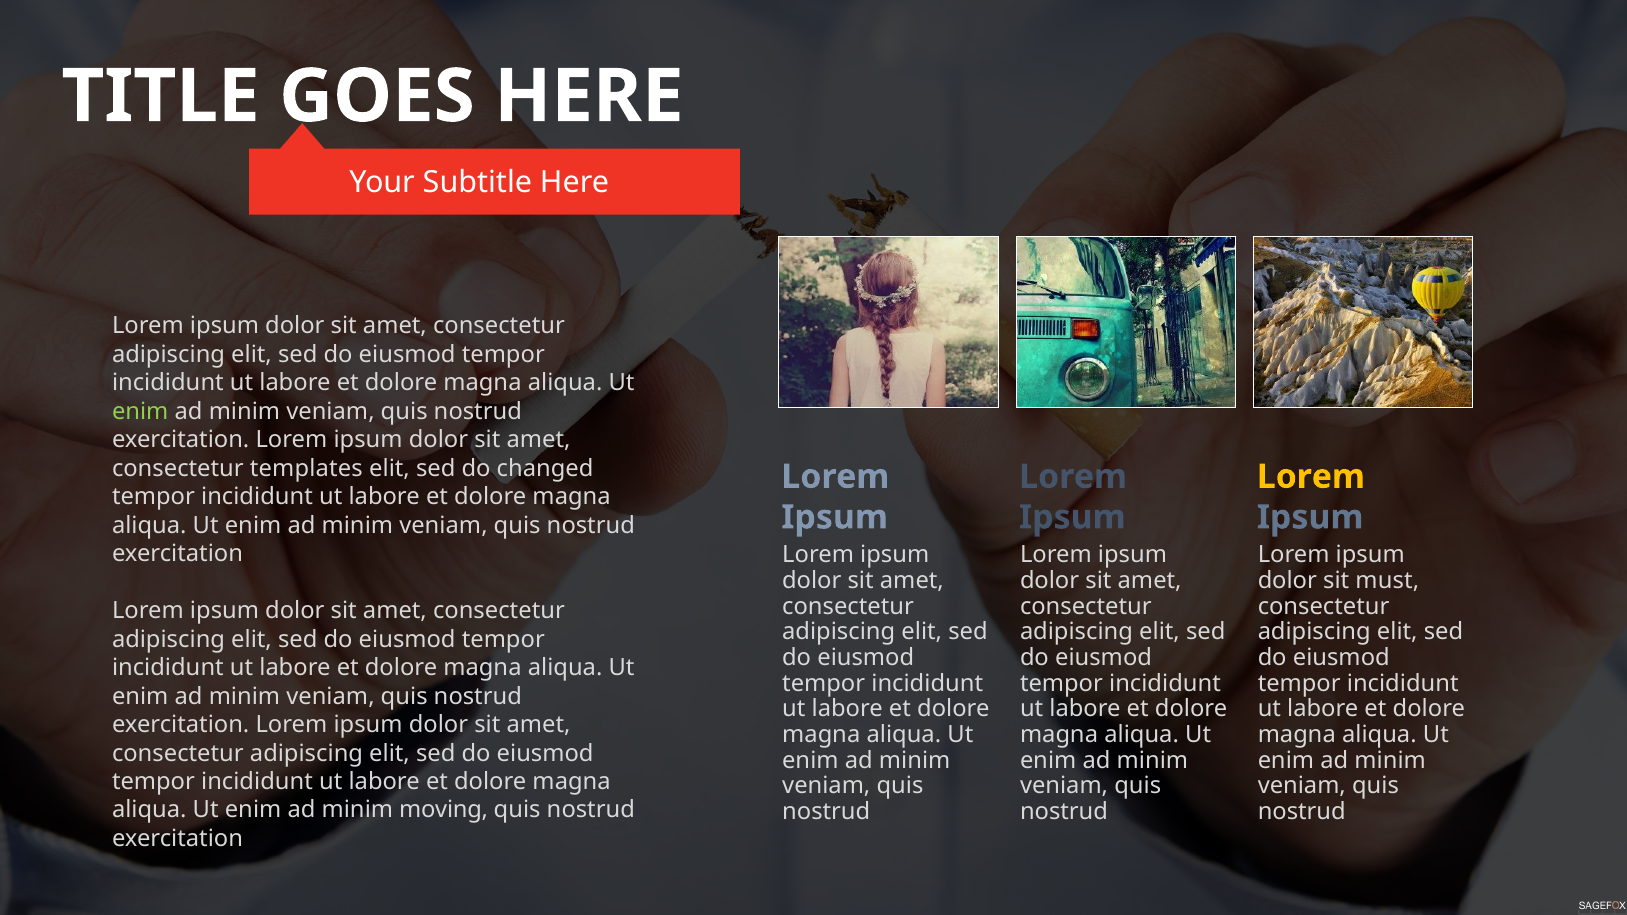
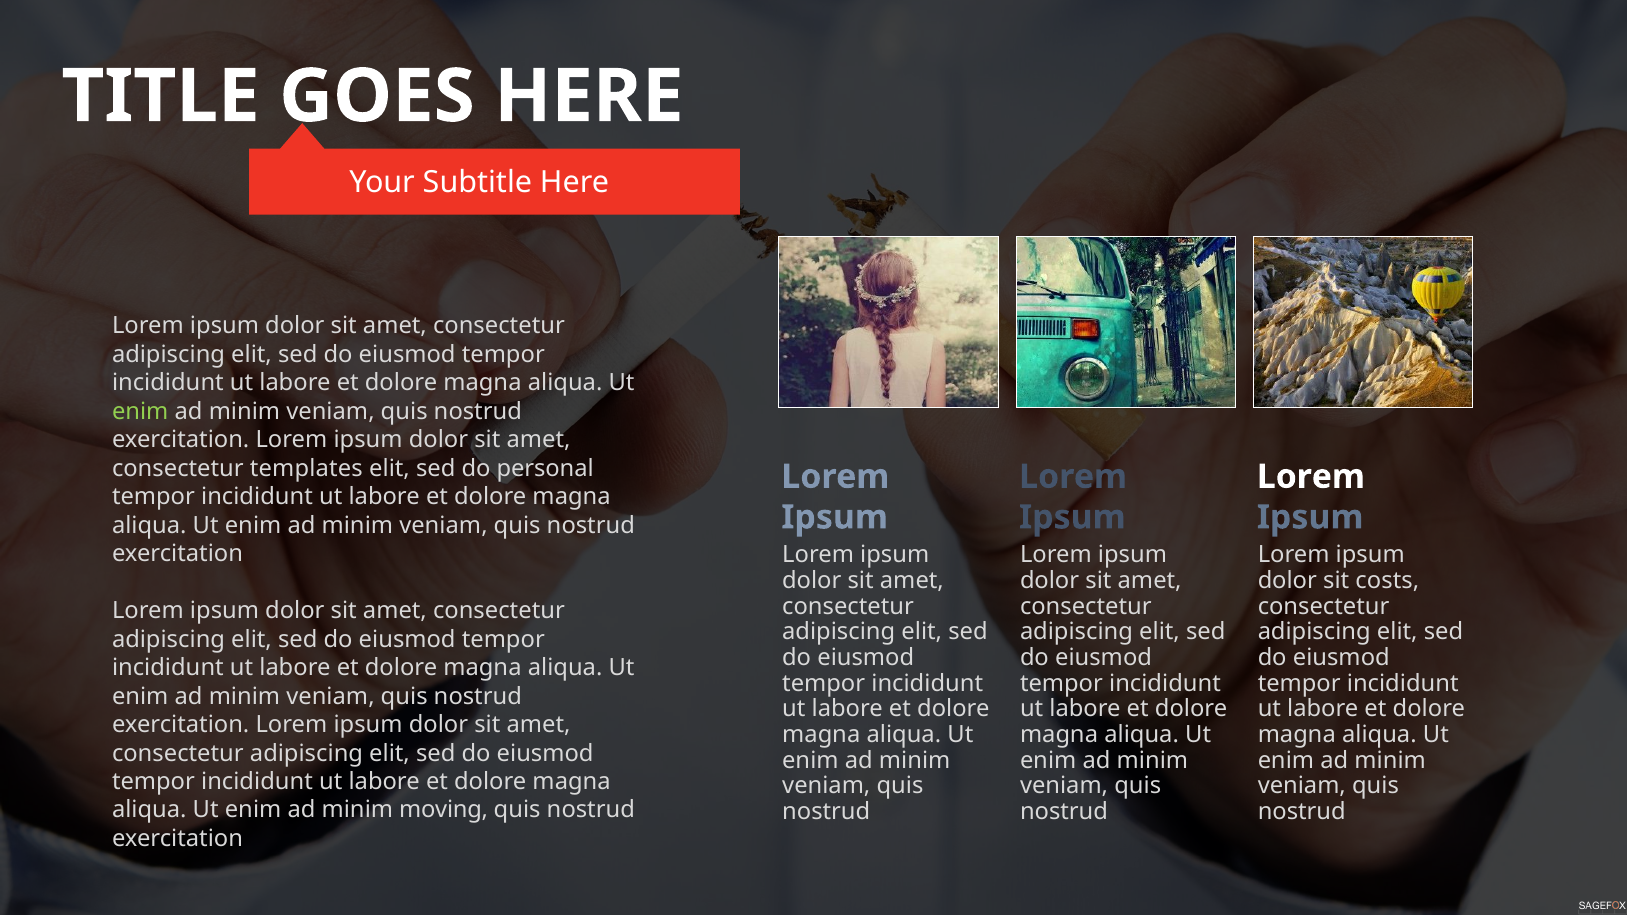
changed: changed -> personal
Lorem at (1311, 477) colour: yellow -> white
must: must -> costs
